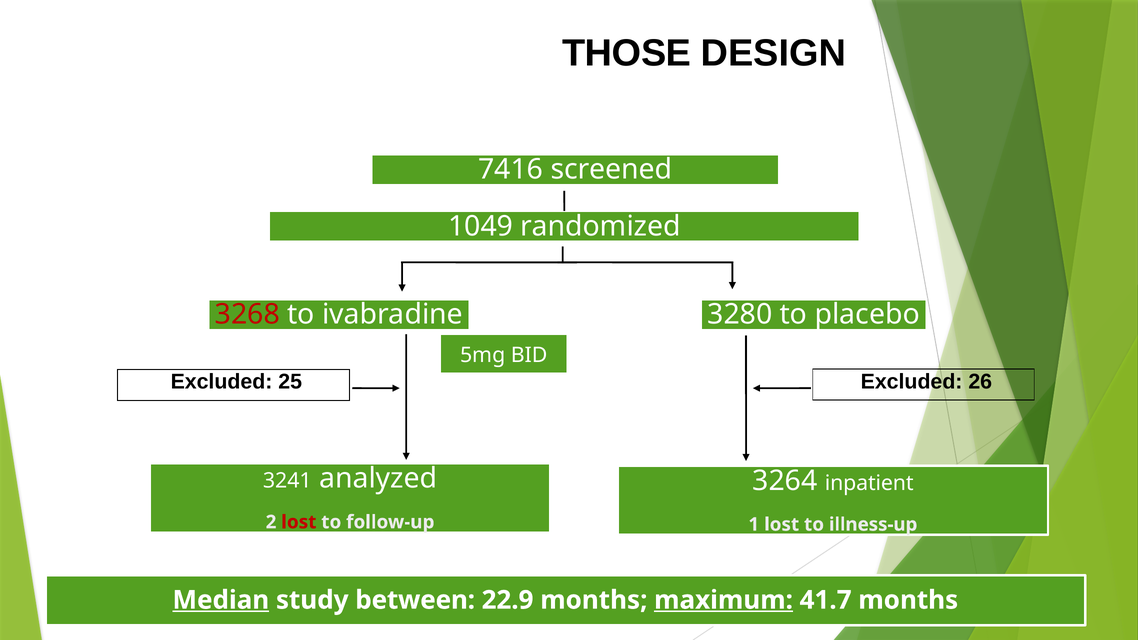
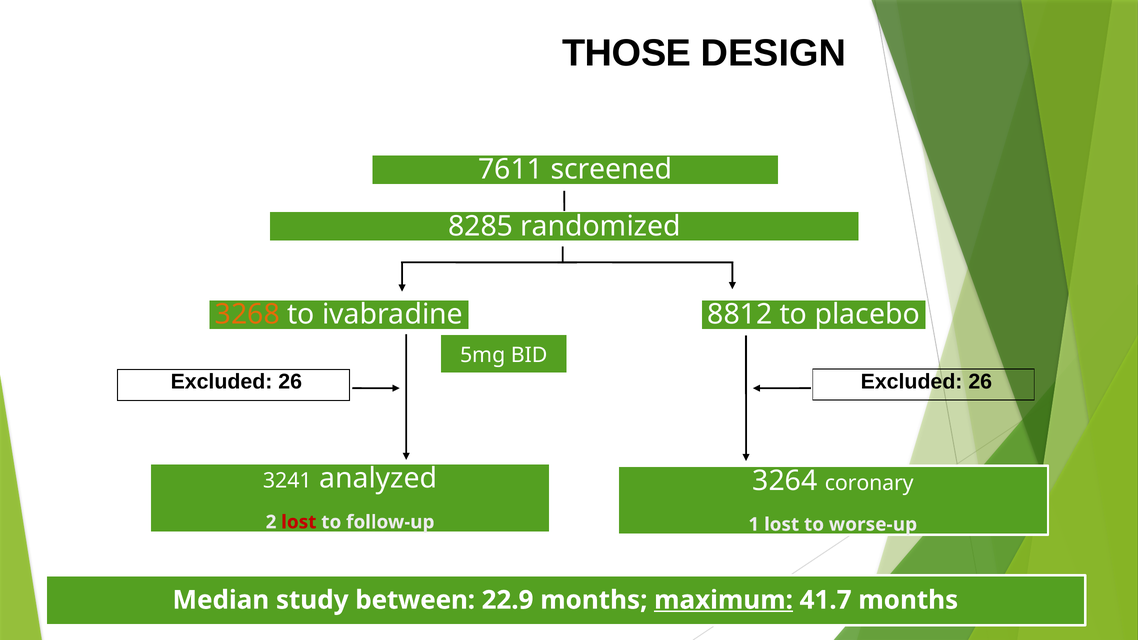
7416: 7416 -> 7611
1049: 1049 -> 8285
3268 colour: red -> orange
3280: 3280 -> 8812
25 at (290, 382): 25 -> 26
inpatient: inpatient -> coronary
illness-up: illness-up -> worse-up
Median underline: present -> none
